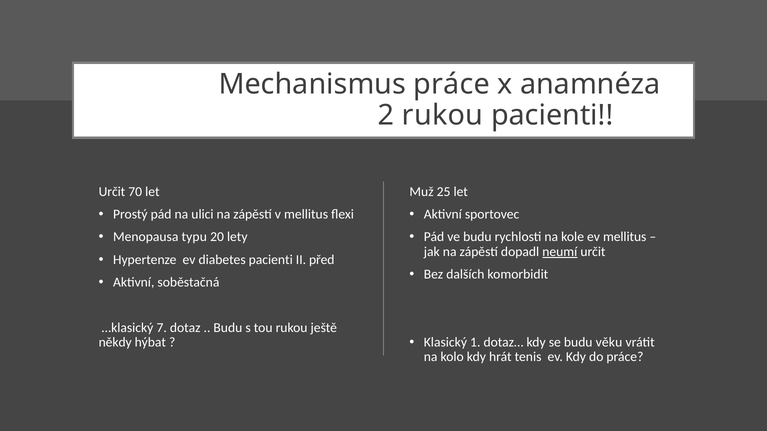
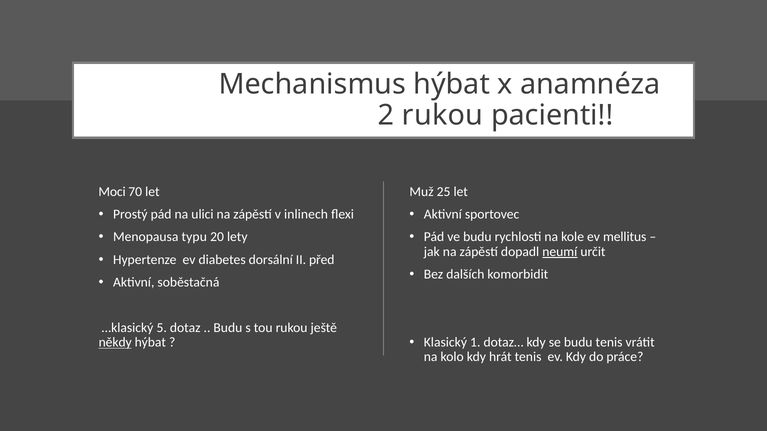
Mechanismus práce: práce -> hýbat
Určit at (112, 192): Určit -> Moci
v mellitus: mellitus -> inlinech
diabetes pacienti: pacienti -> dorsální
7: 7 -> 5
budu věku: věku -> tenis
někdy underline: none -> present
